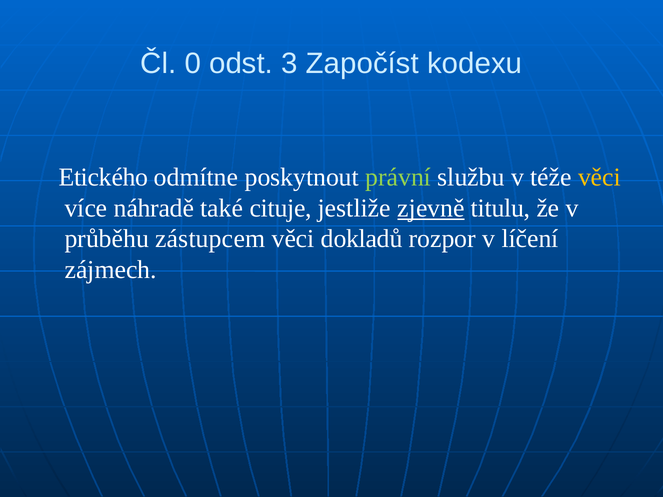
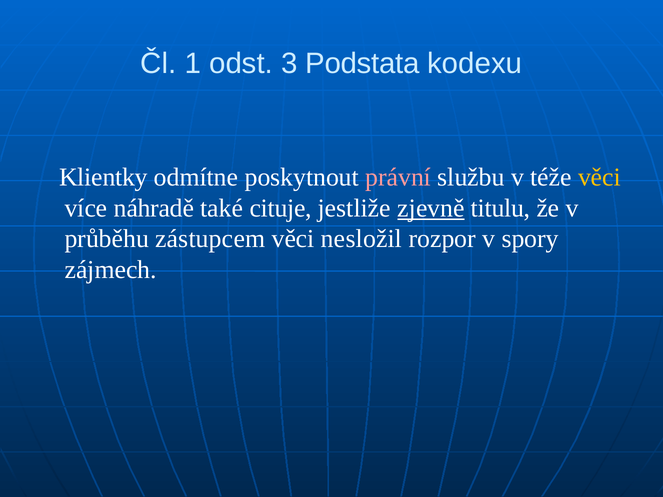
0: 0 -> 1
Započíst: Započíst -> Podstata
Etického: Etického -> Klientky
právní colour: light green -> pink
dokladů: dokladů -> nesložil
líčení: líčení -> spory
